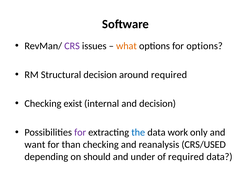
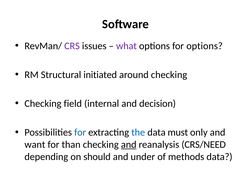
what colour: orange -> purple
Structural decision: decision -> initiated
around required: required -> checking
exist: exist -> field
for at (80, 132) colour: purple -> blue
work: work -> must
and at (129, 144) underline: none -> present
CRS/USED: CRS/USED -> CRS/NEED
of required: required -> methods
